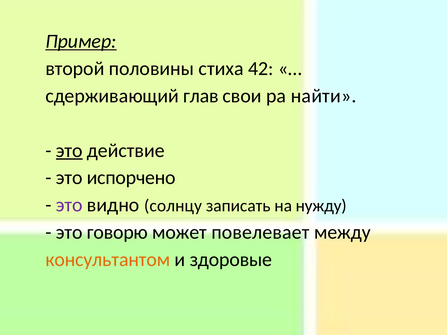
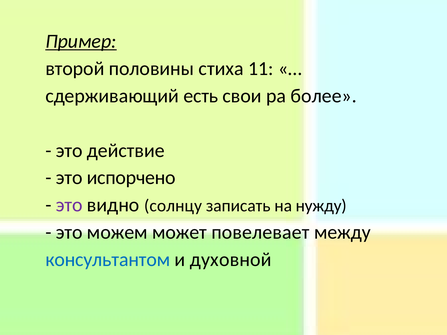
42: 42 -> 11
глав: глав -> есть
найти: найти -> более
это at (69, 151) underline: present -> none
говорю: говорю -> можем
консультантом colour: orange -> blue
здоровые: здоровые -> духовной
